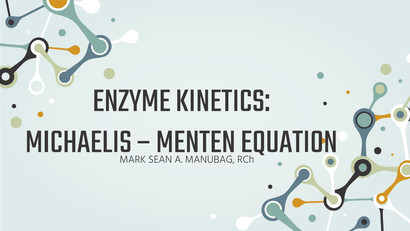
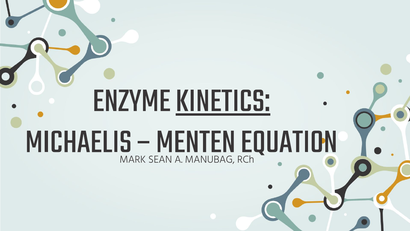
KINETICS underline: none -> present
